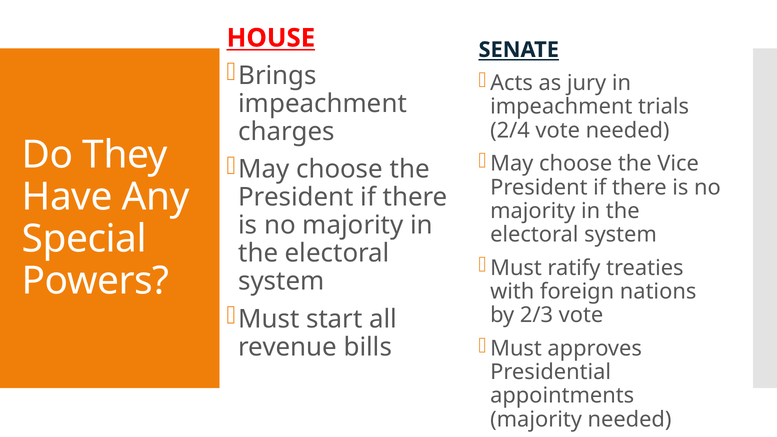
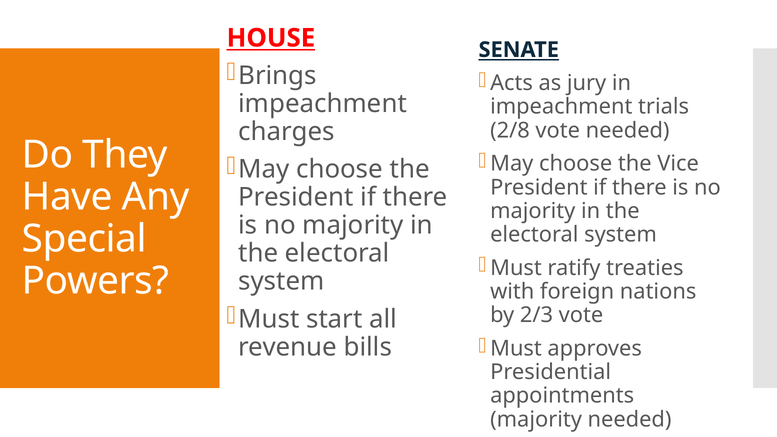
2/4: 2/4 -> 2/8
